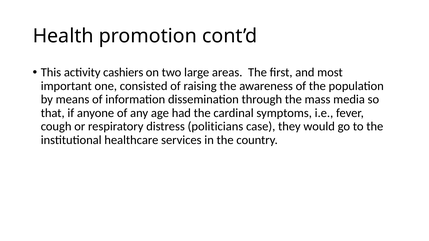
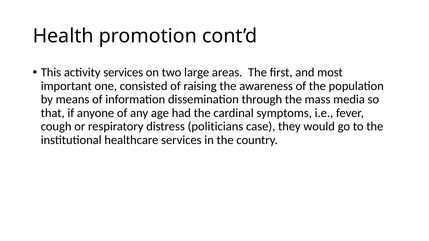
activity cashiers: cashiers -> services
